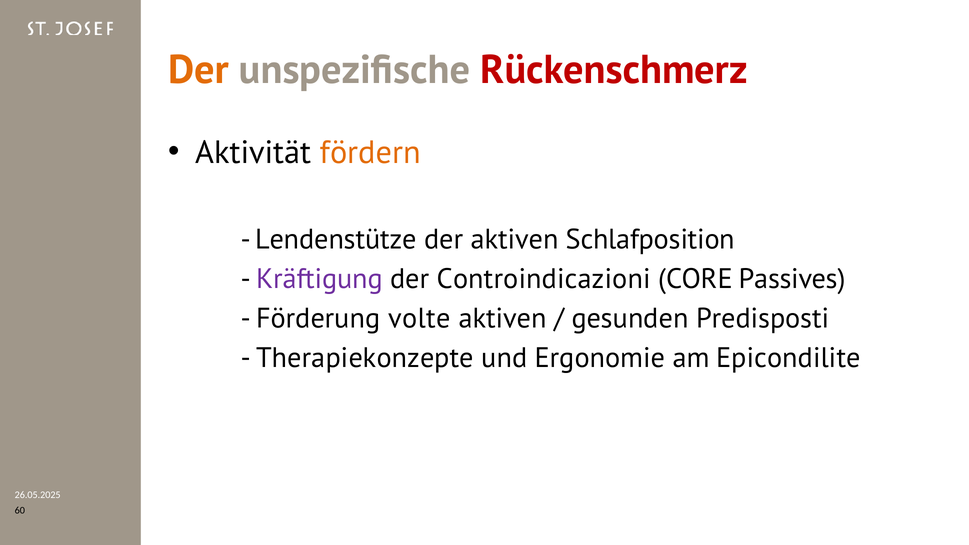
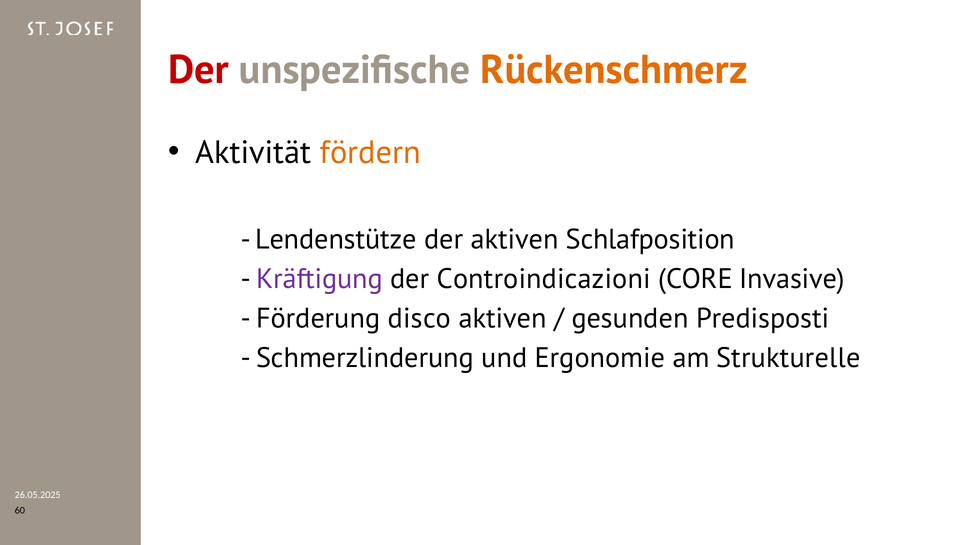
Der at (198, 70) colour: orange -> red
Rückenschmerz colour: red -> orange
Passives: Passives -> Invasive
volte: volte -> disco
Therapiekonzepte: Therapiekonzepte -> Schmerzlinderung
Epicondilite: Epicondilite -> Strukturelle
